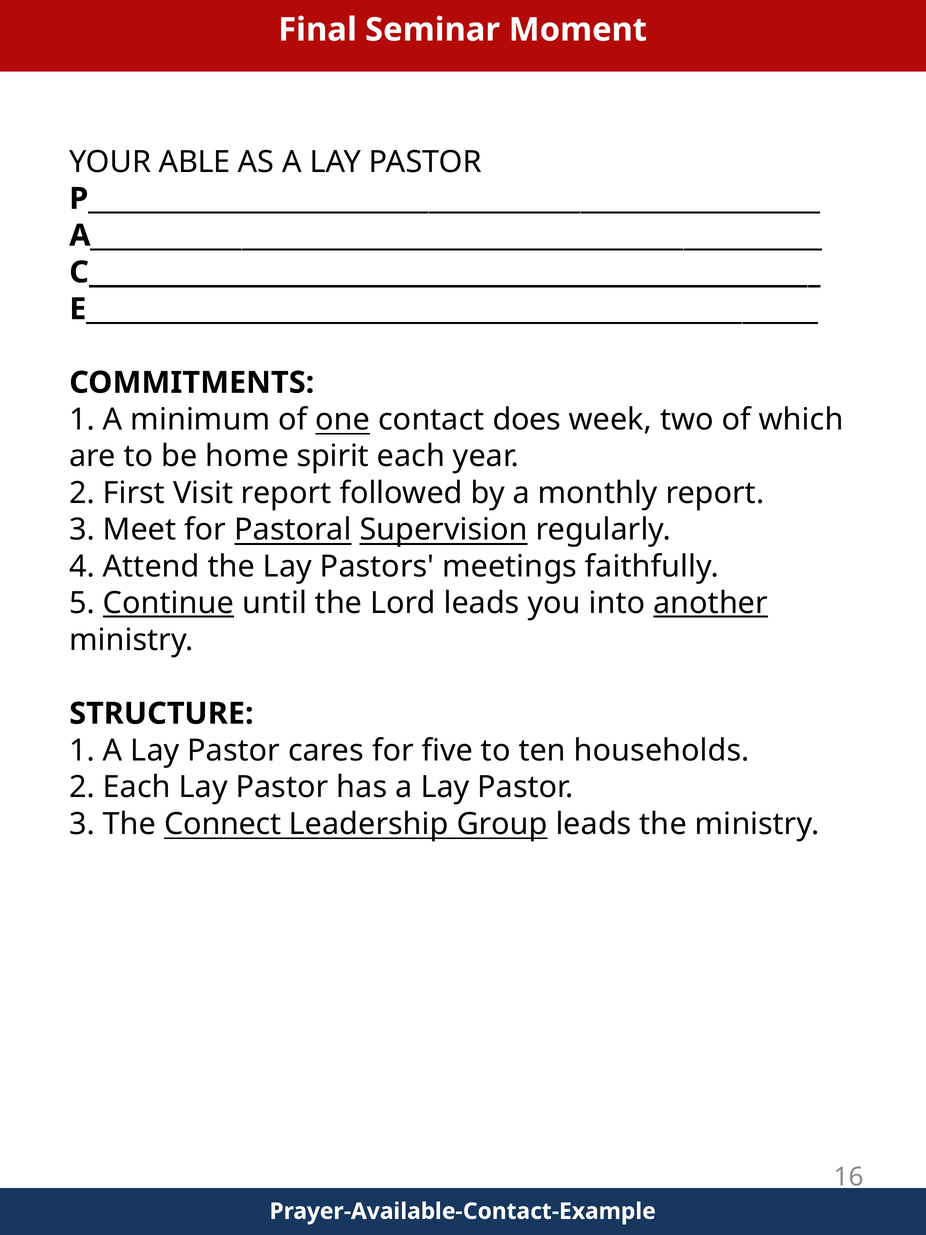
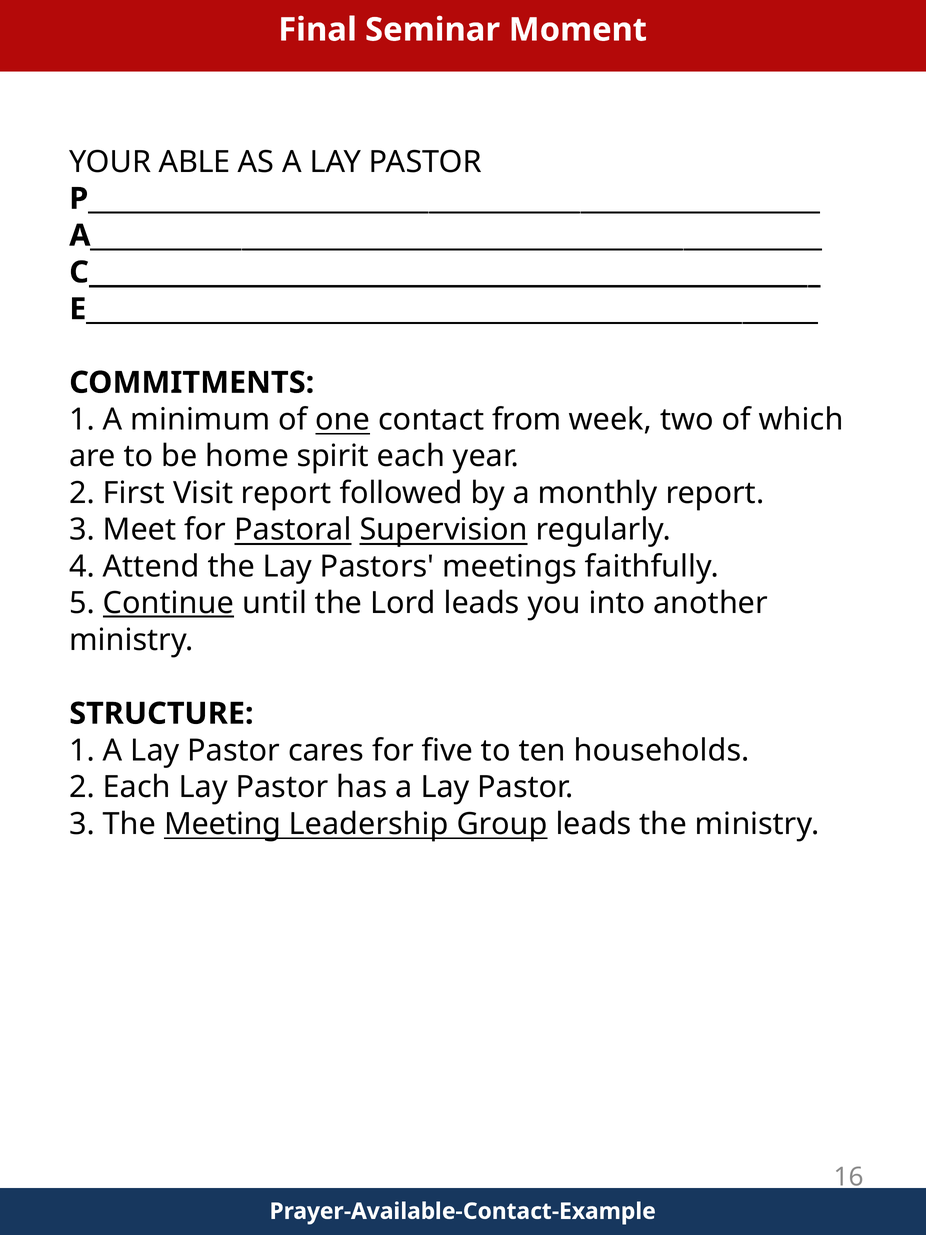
does: does -> from
another underline: present -> none
Connect: Connect -> Meeting
